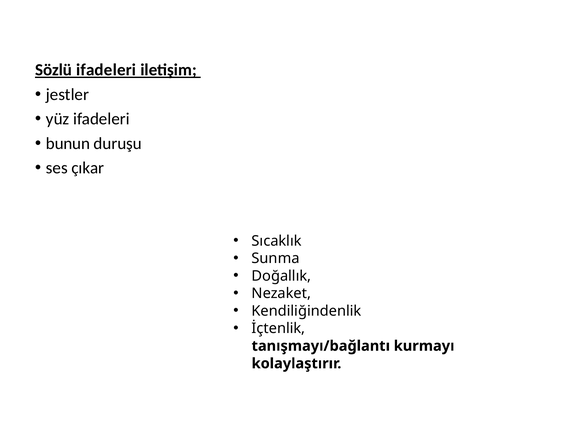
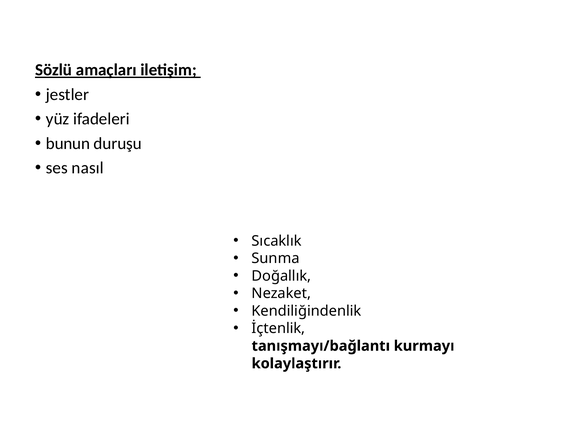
Sözlü ifadeleri: ifadeleri -> amaçları
çıkar: çıkar -> nasıl
